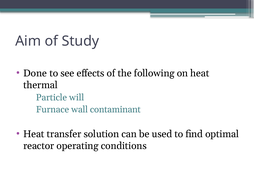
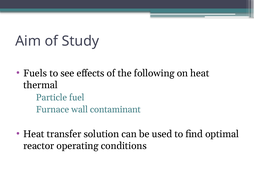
Done: Done -> Fuels
will: will -> fuel
